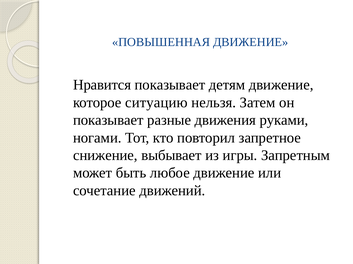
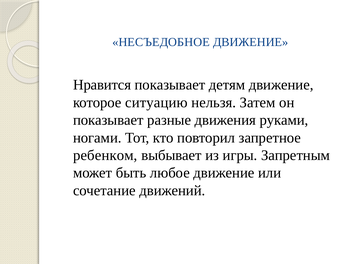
ПОВЫШЕННАЯ: ПОВЫШЕННАЯ -> НЕСЪЕДОБНОЕ
снижение: снижение -> ребенком
